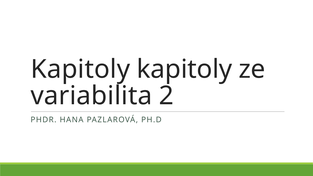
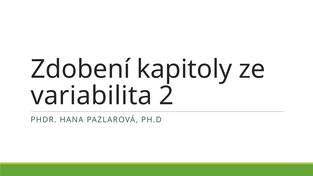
Kapitoly at (80, 69): Kapitoly -> Zdobení
